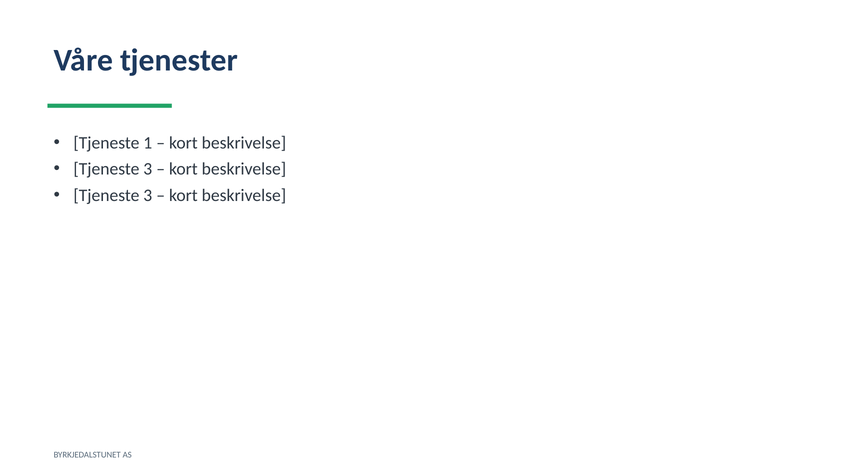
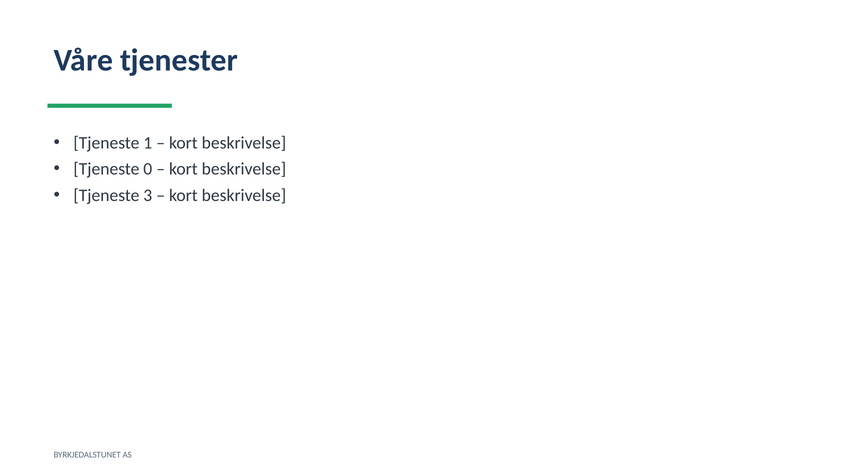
3 at (148, 169): 3 -> 0
